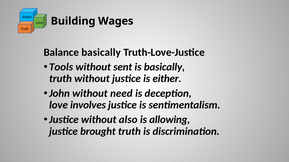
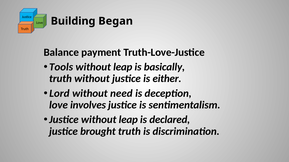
Wages: Wages -> Began
Balance basically: basically -> payment
sent at (123, 67): sent -> leap
John: John -> Lord
Justice without also: also -> leap
allowing: allowing -> declared
